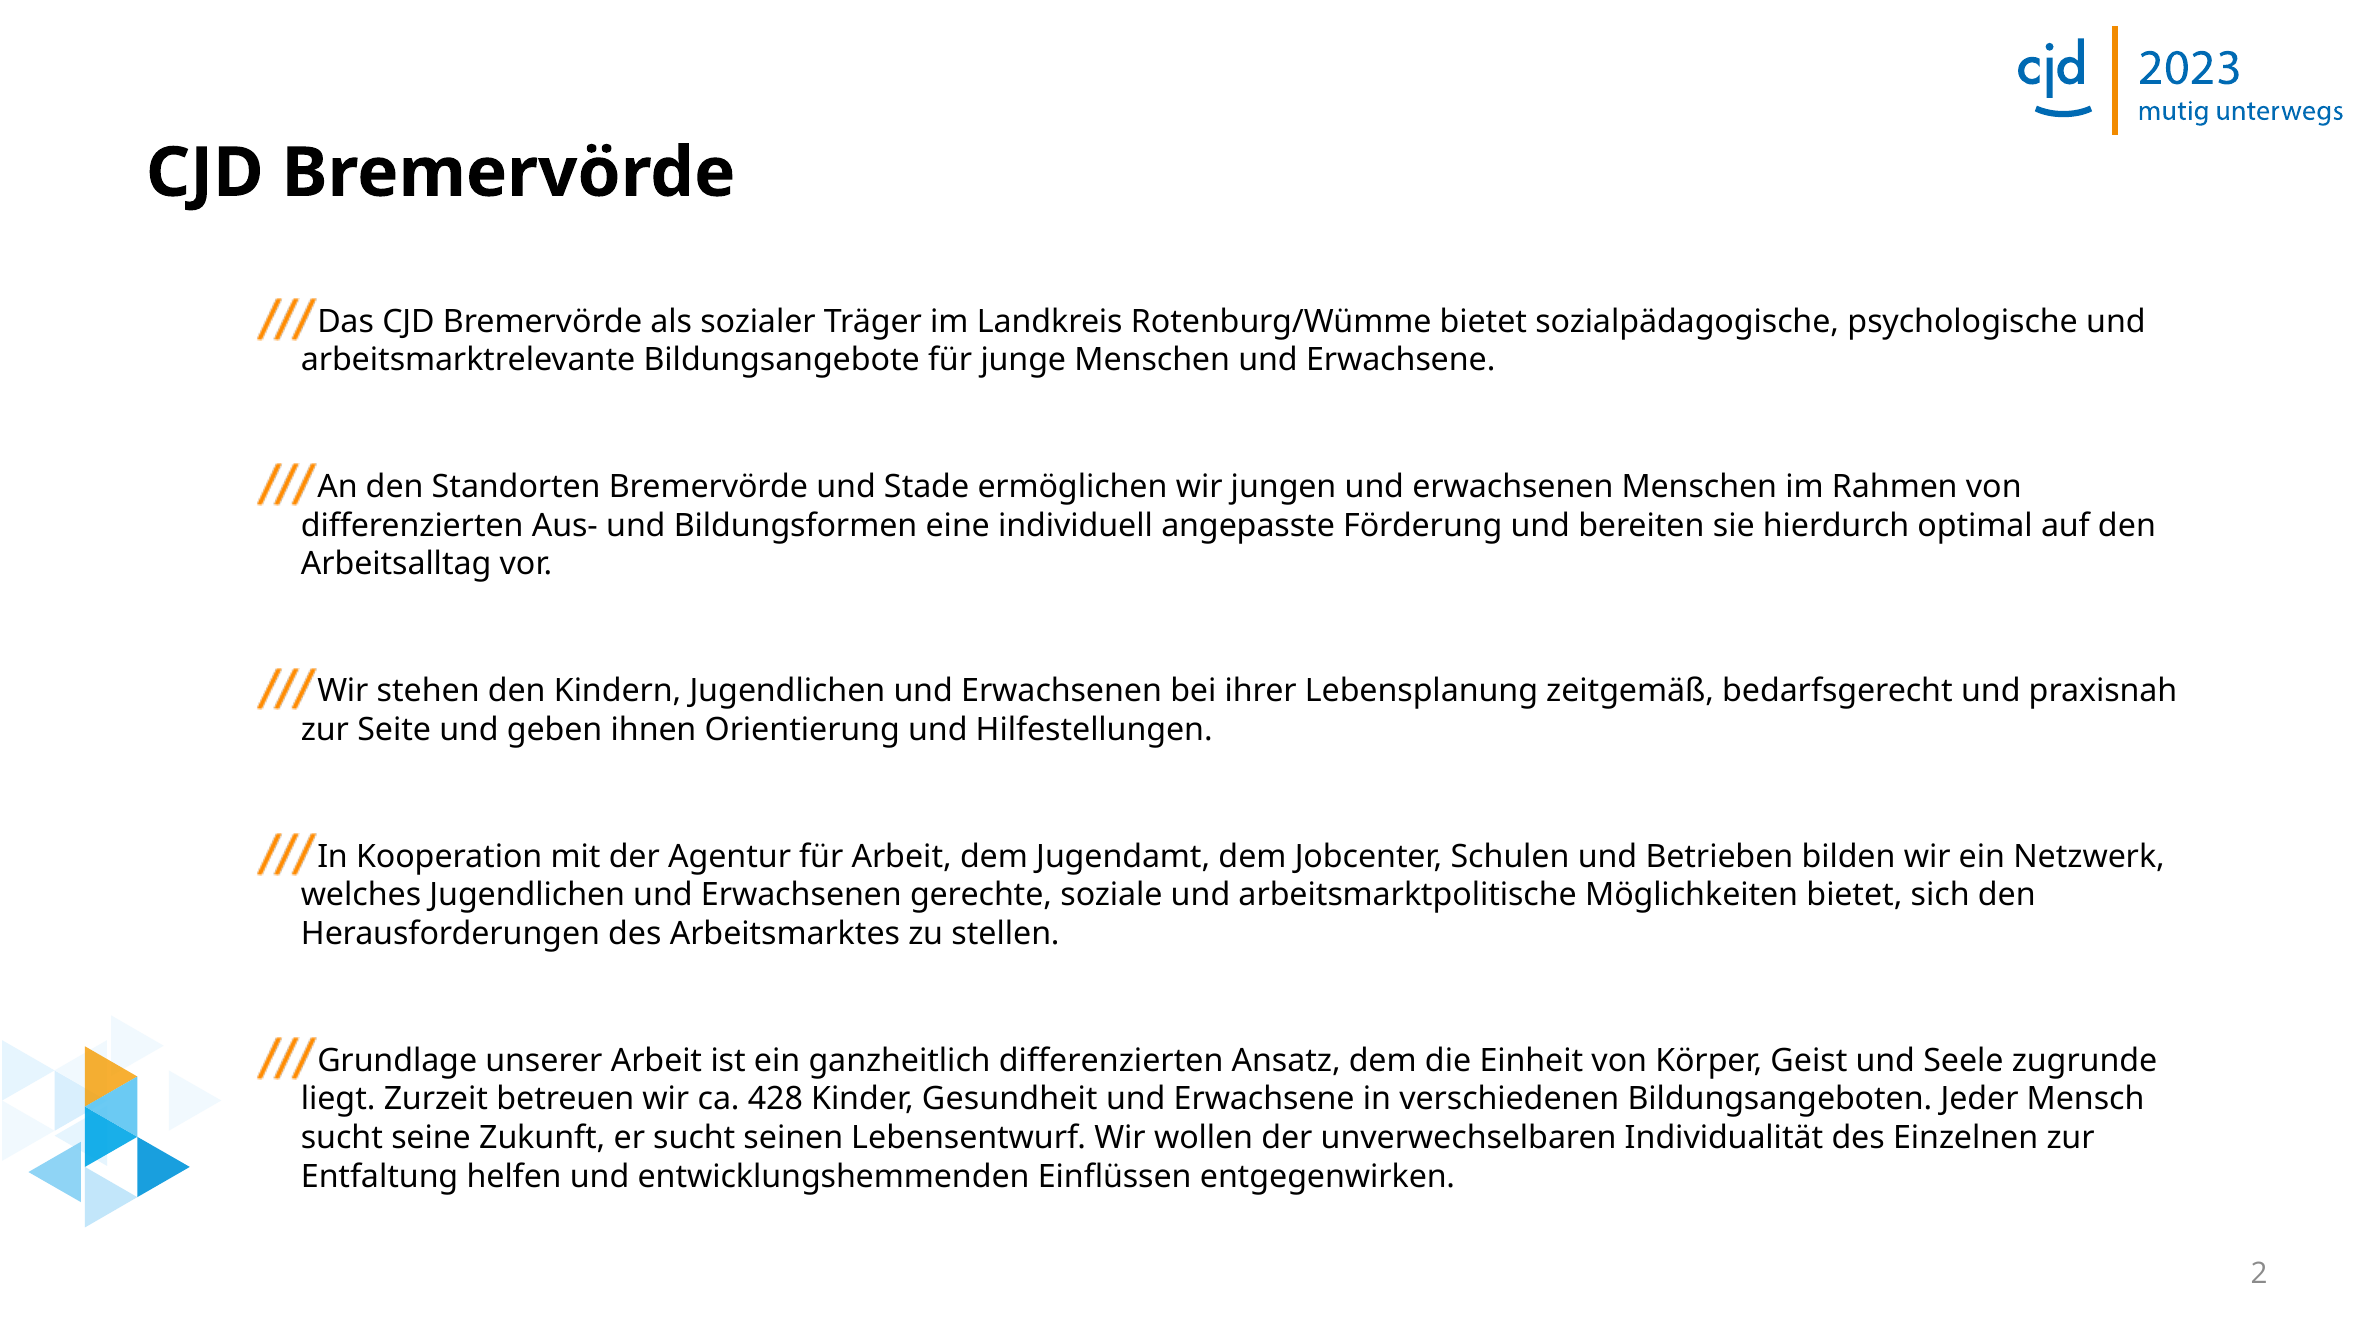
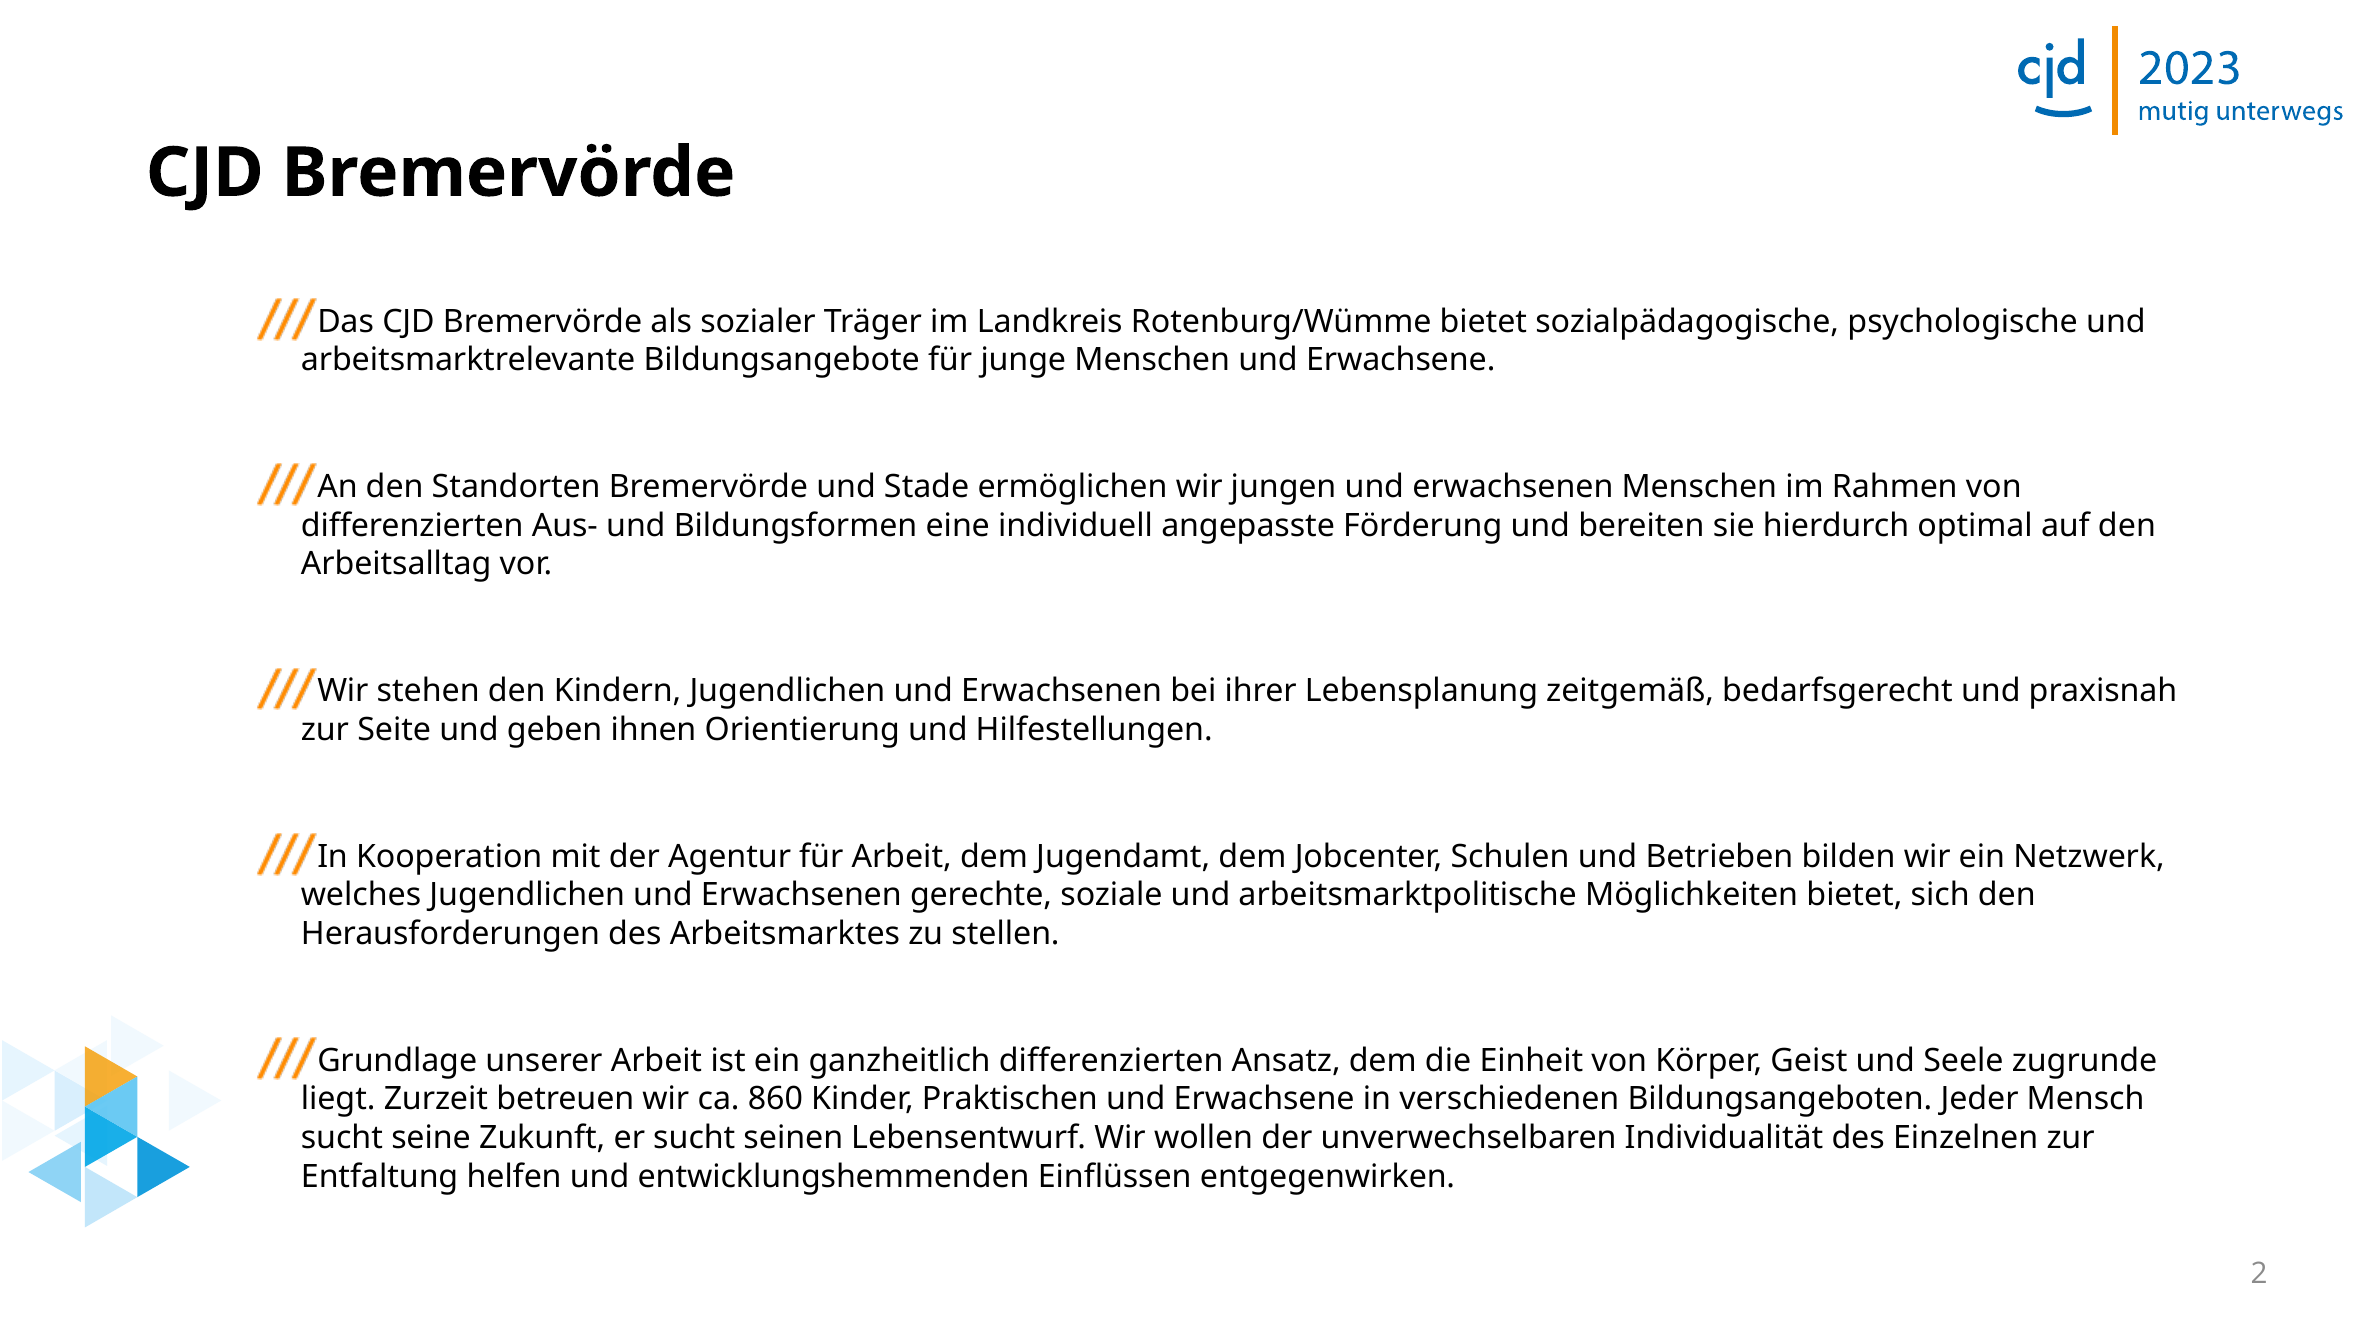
428: 428 -> 860
Gesundheit: Gesundheit -> Praktischen
